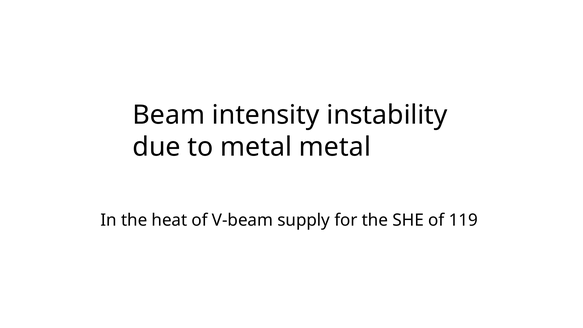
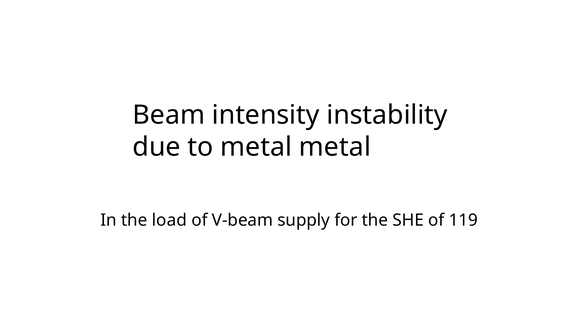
heat: heat -> load
